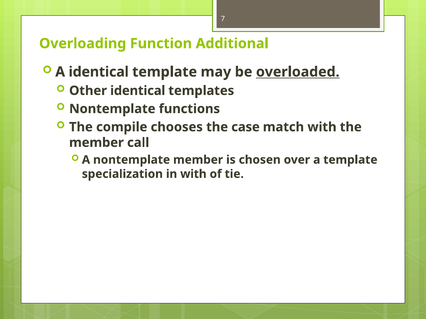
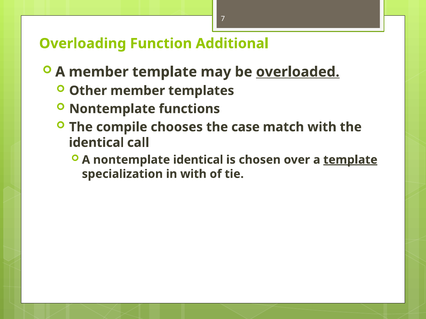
A identical: identical -> member
Other identical: identical -> member
member at (96, 143): member -> identical
nontemplate member: member -> identical
template at (350, 160) underline: none -> present
